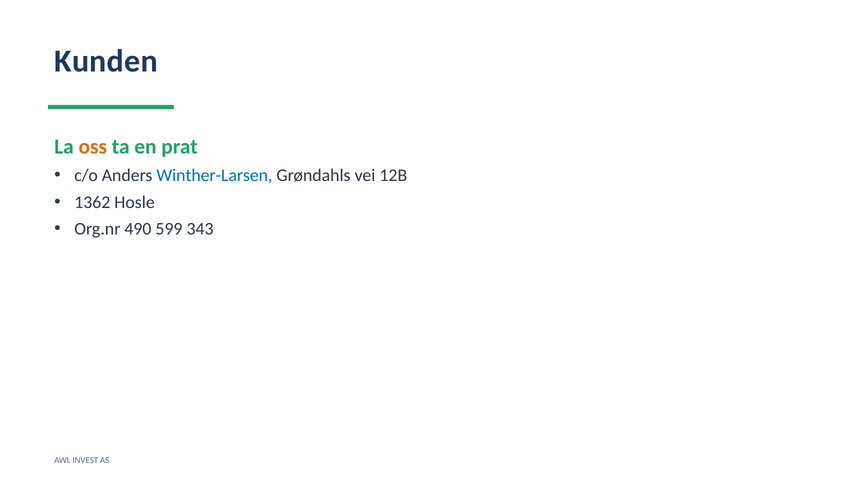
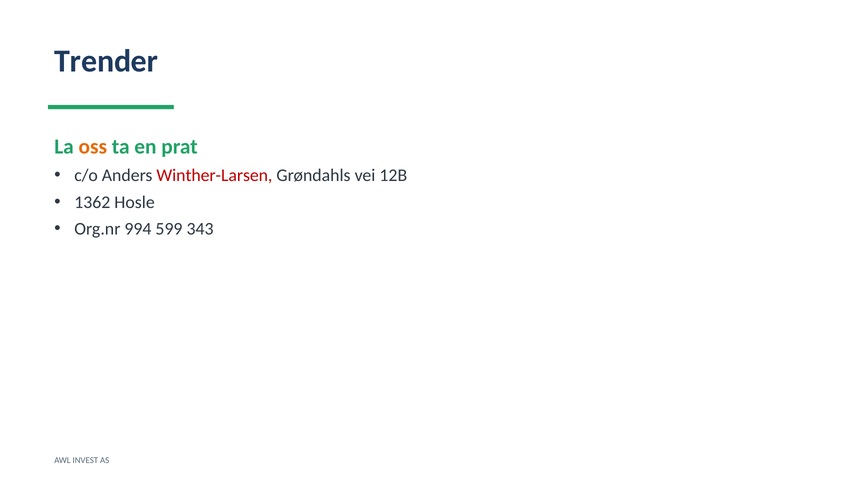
Kunden: Kunden -> Trender
Winther-Larsen colour: blue -> red
490: 490 -> 994
